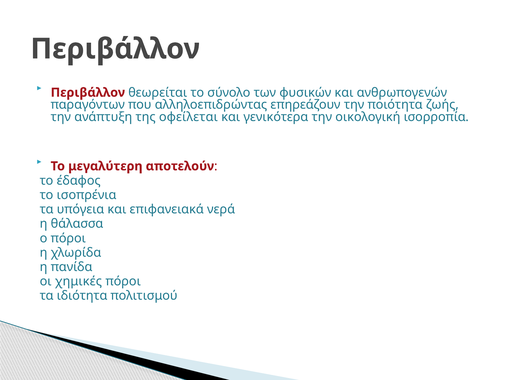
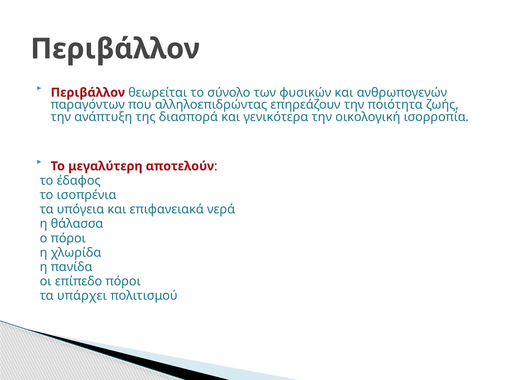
οφείλεται: οφείλεται -> διασπορά
χημικές: χημικές -> επίπεδο
ιδιότητα: ιδιότητα -> υπάρχει
